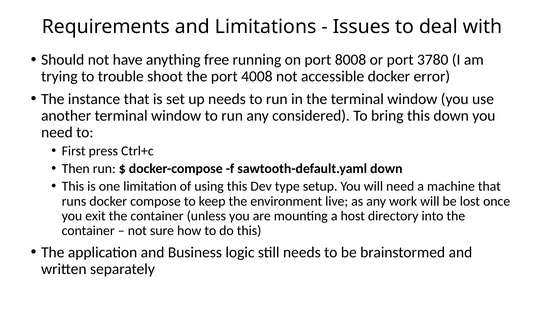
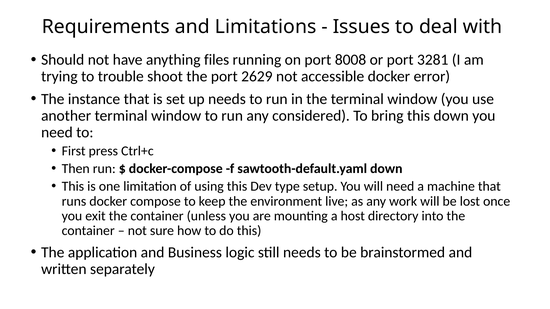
free: free -> files
3780: 3780 -> 3281
4008: 4008 -> 2629
